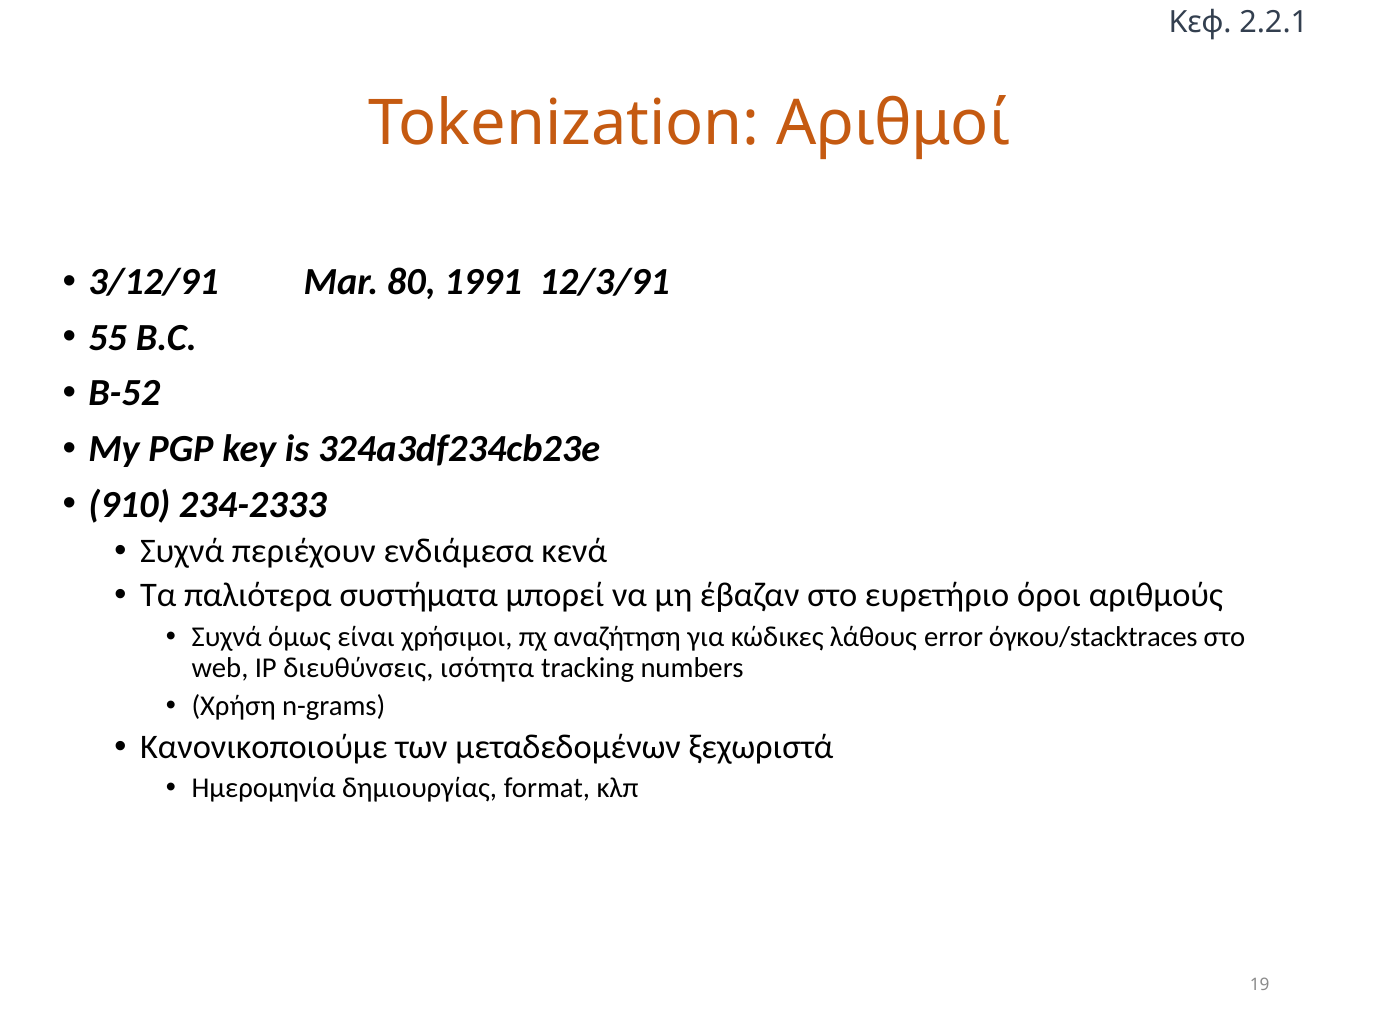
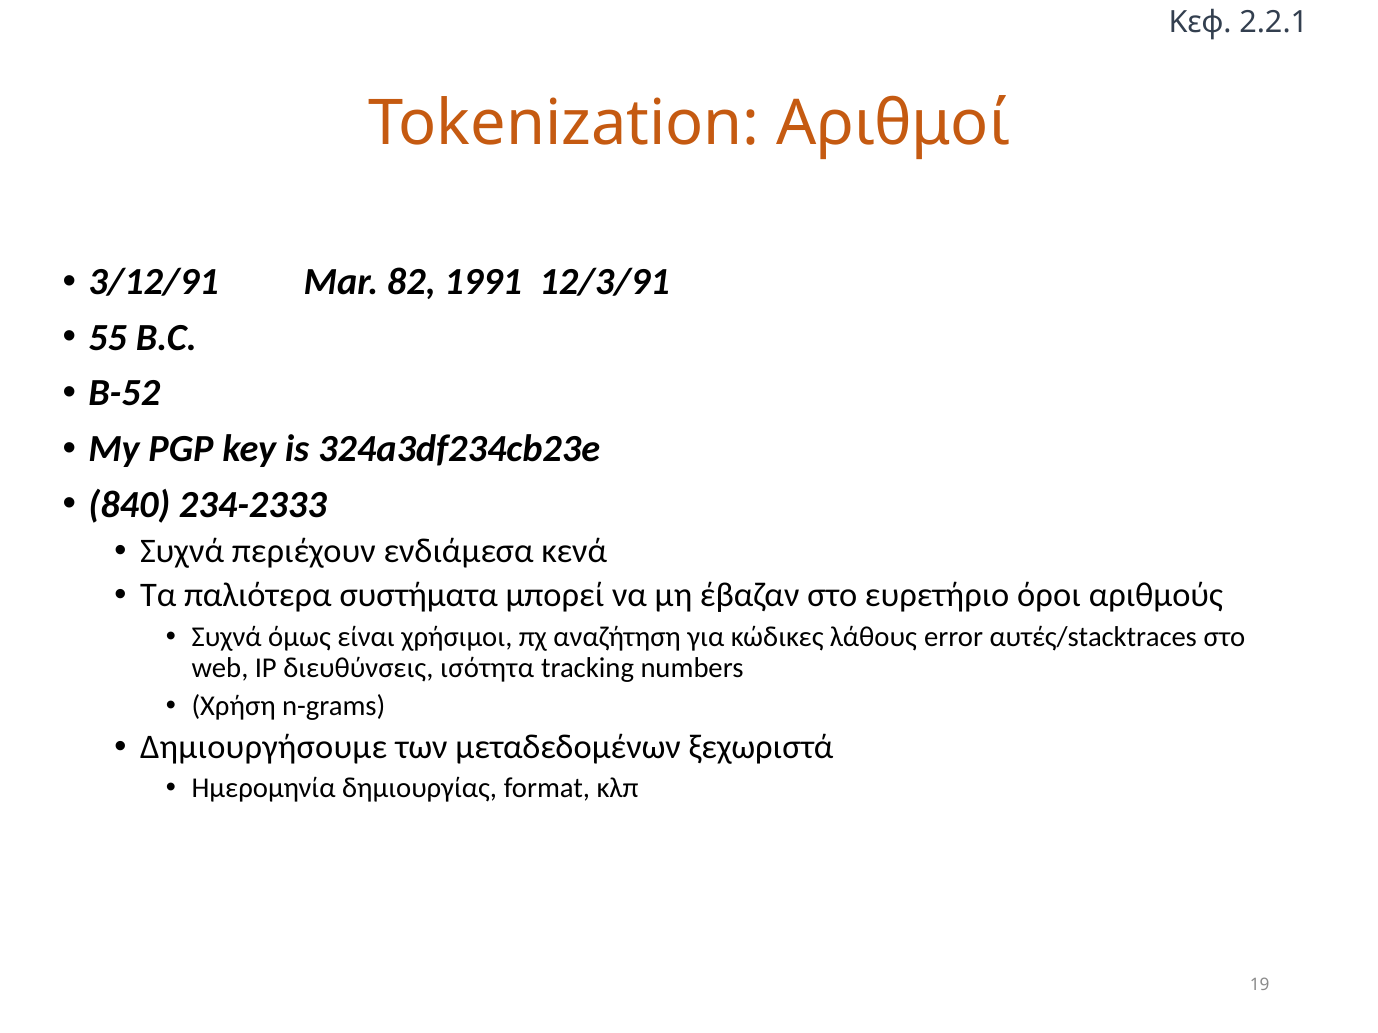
80: 80 -> 82
910: 910 -> 840
όγκου/stacktraces: όγκου/stacktraces -> αυτές/stacktraces
Κανονικοποιούμε: Κανονικοποιούμε -> Δημιουργήσουμε
